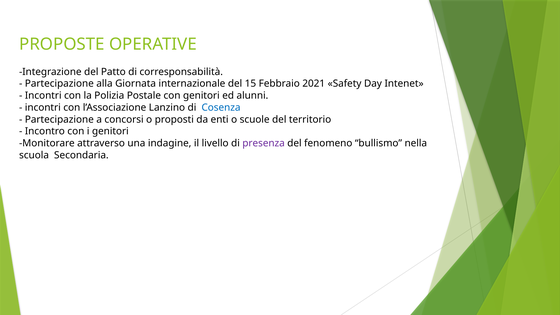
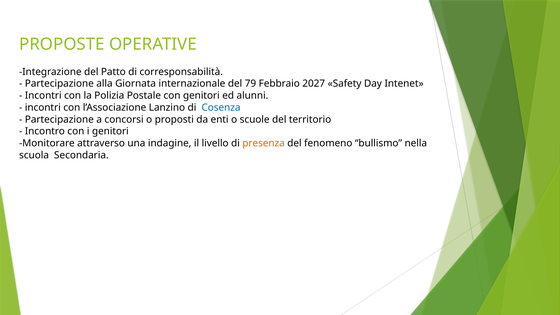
15: 15 -> 79
2021: 2021 -> 2027
presenza colour: purple -> orange
